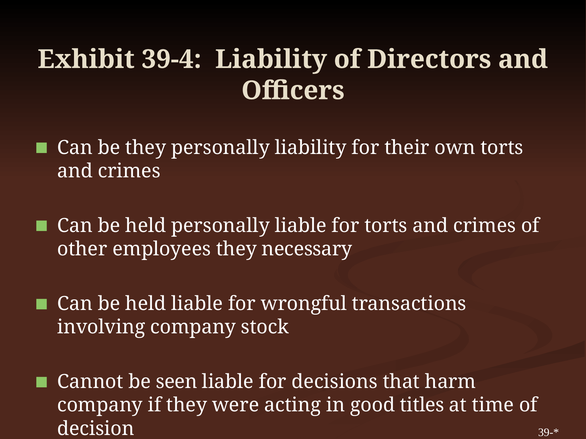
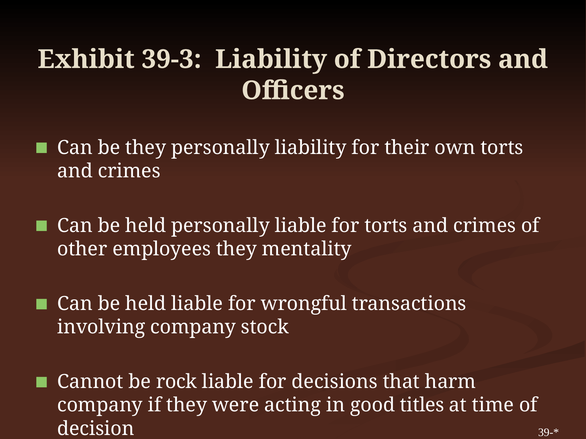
39-4: 39-4 -> 39-3
necessary: necessary -> mentality
seen: seen -> rock
